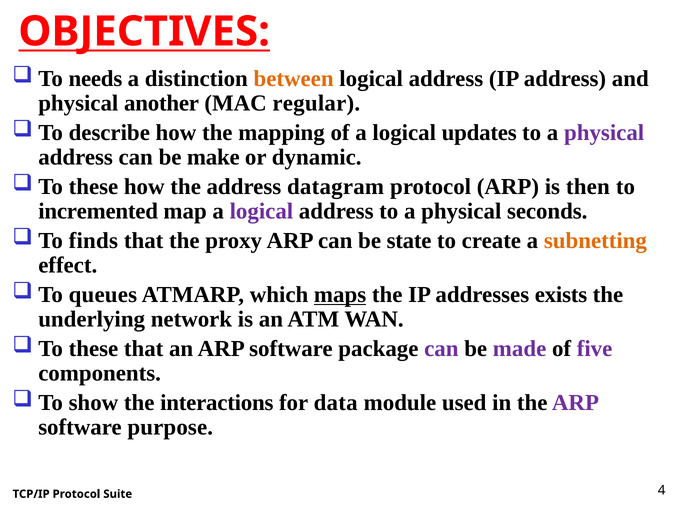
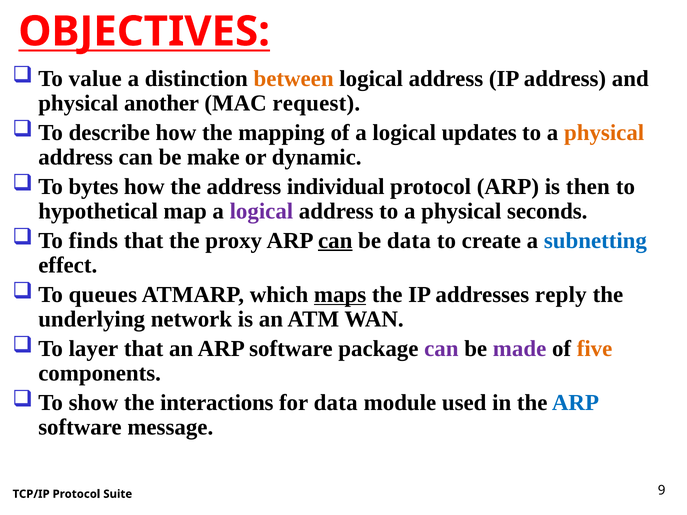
needs: needs -> value
regular: regular -> request
physical at (604, 133) colour: purple -> orange
these at (93, 187): these -> bytes
datagram: datagram -> individual
incremented: incremented -> hypothetical
can at (335, 241) underline: none -> present
be state: state -> data
subnetting colour: orange -> blue
exists: exists -> reply
these at (93, 349): these -> layer
five colour: purple -> orange
ARP at (575, 403) colour: purple -> blue
purpose: purpose -> message
4: 4 -> 9
